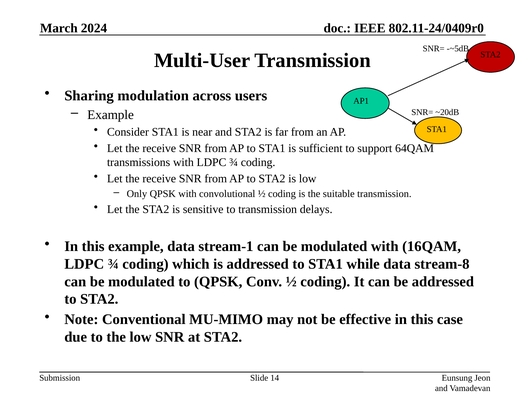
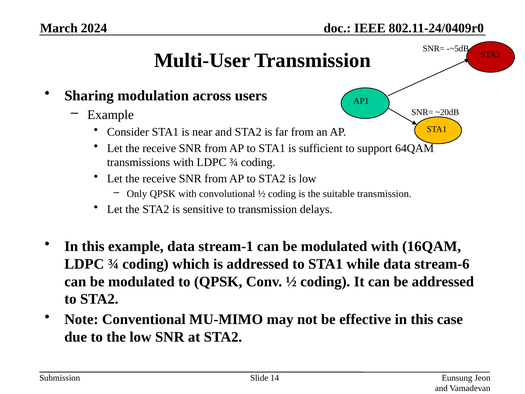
stream-8: stream-8 -> stream-6
